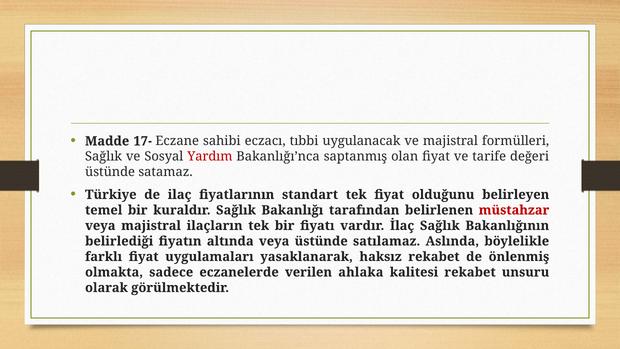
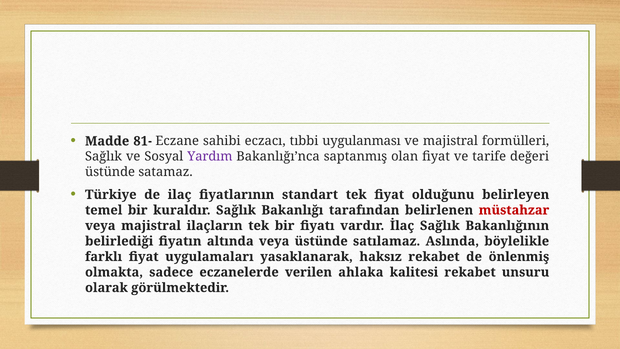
17-: 17- -> 81-
uygulanacak: uygulanacak -> uygulanması
Yardım colour: red -> purple
